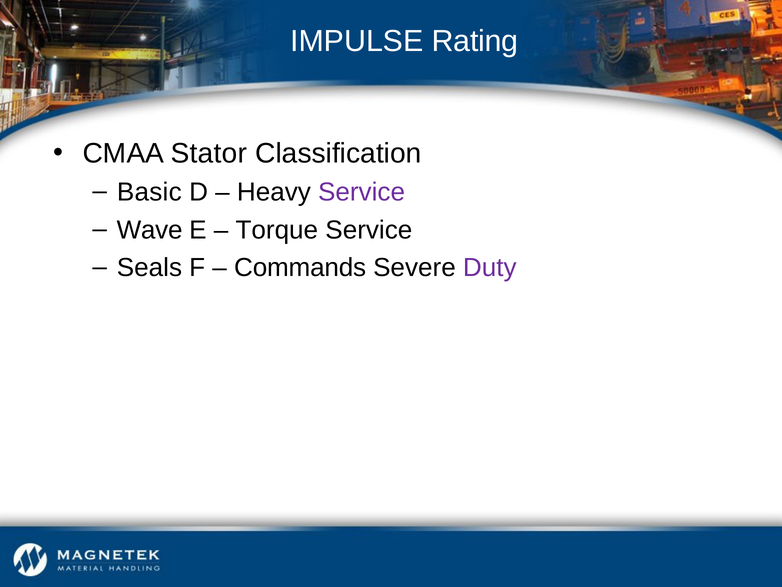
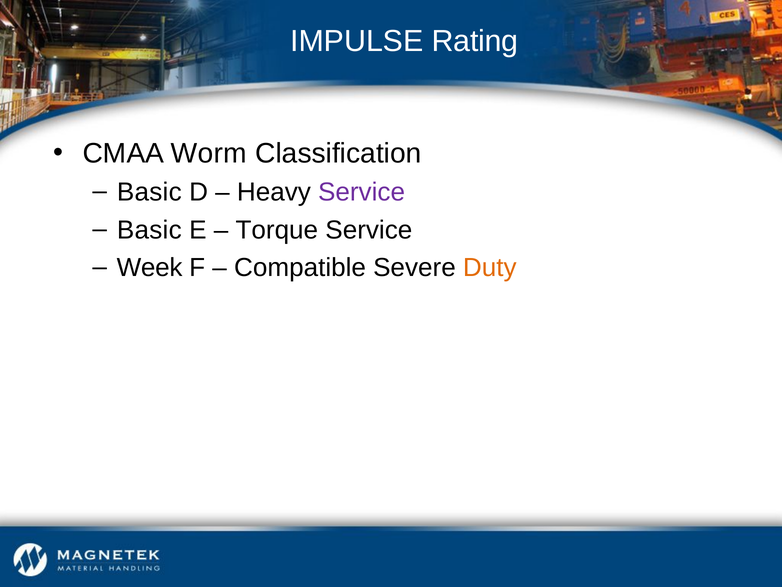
Stator: Stator -> Worm
Wave at (150, 230): Wave -> Basic
Seals: Seals -> Week
Commands: Commands -> Compatible
Duty colour: purple -> orange
